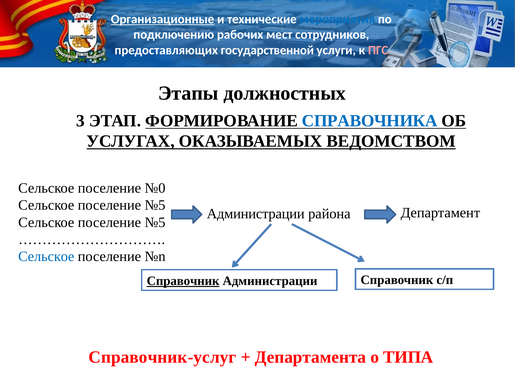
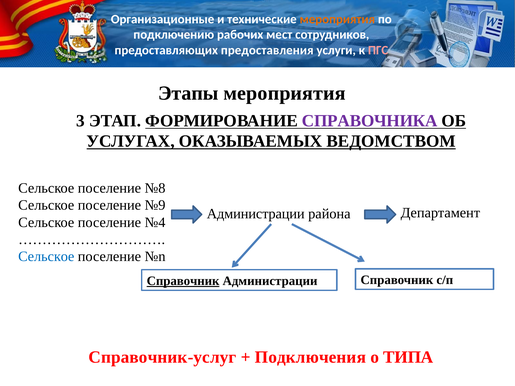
Организационные underline: present -> none
мероприятия at (337, 19) colour: blue -> orange
государственной: государственной -> предоставления
Этапы должностных: должностных -> мероприятия
СПРАВОЧНИКА colour: blue -> purple
№0: №0 -> №8
№5 at (155, 205): №5 -> №9
№5 at (155, 222): №5 -> №4
Департамента: Департамента -> Подключения
